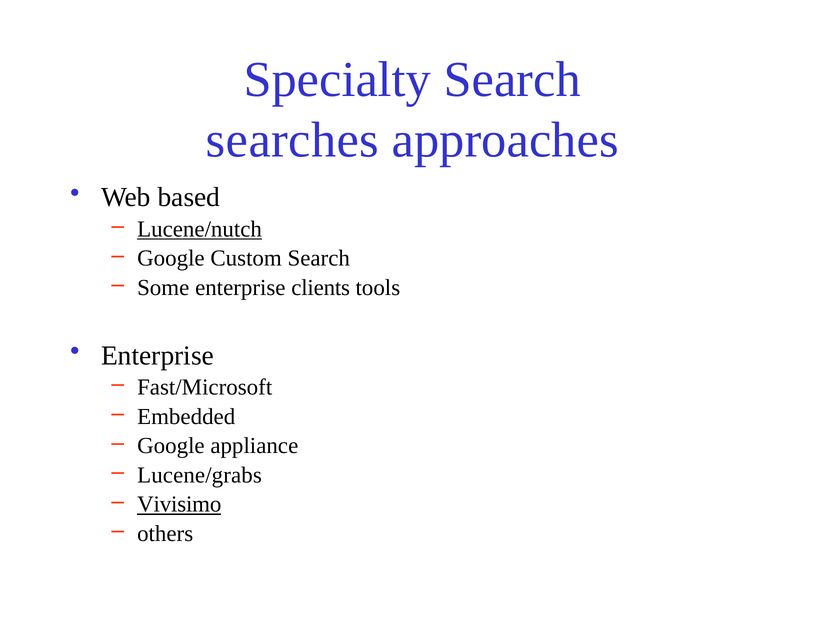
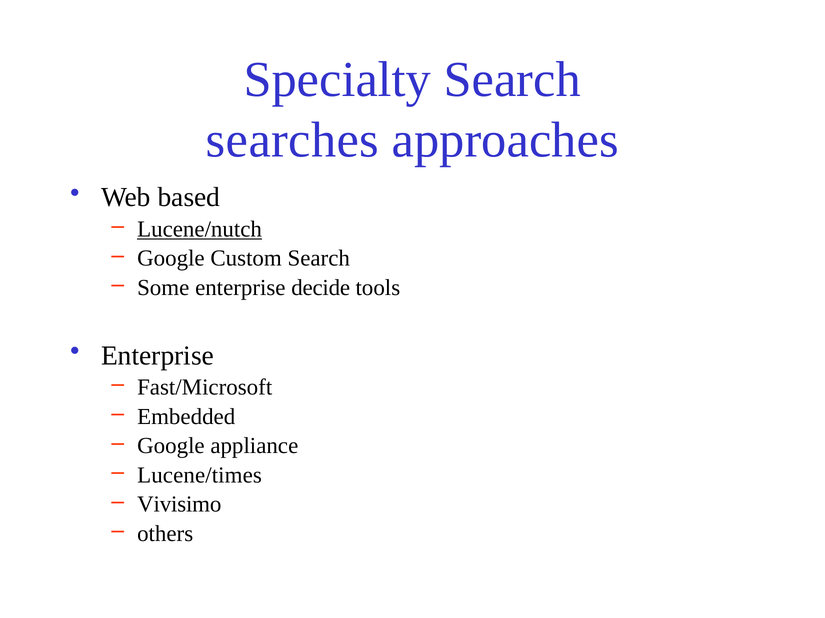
clients: clients -> decide
Lucene/grabs: Lucene/grabs -> Lucene/times
Vivisimo underline: present -> none
